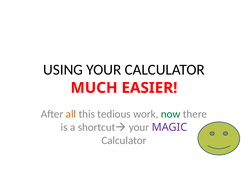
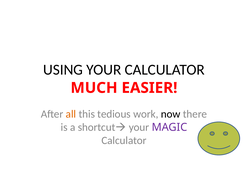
now colour: green -> black
